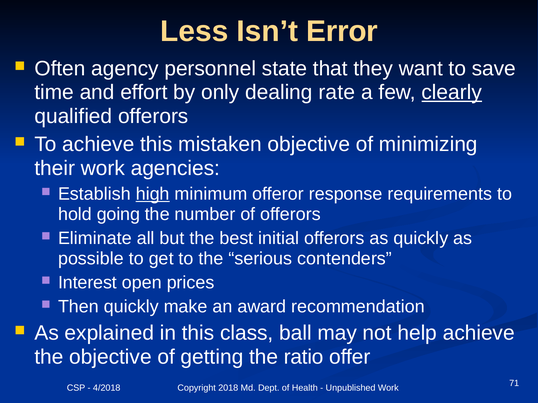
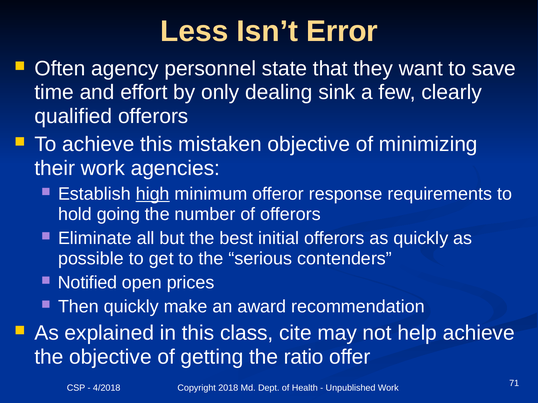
rate: rate -> sink
clearly underline: present -> none
Interest: Interest -> Notified
ball: ball -> cite
